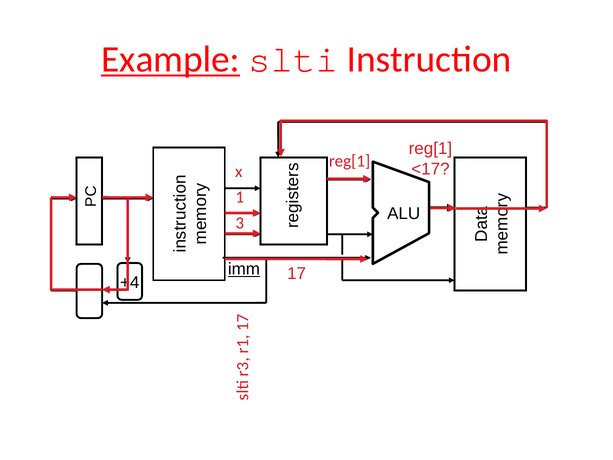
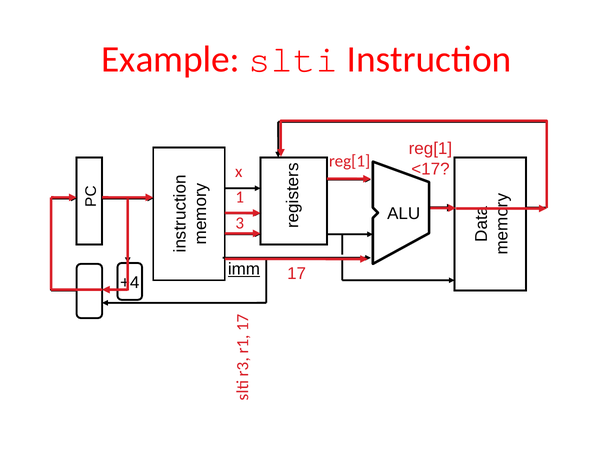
Example underline: present -> none
